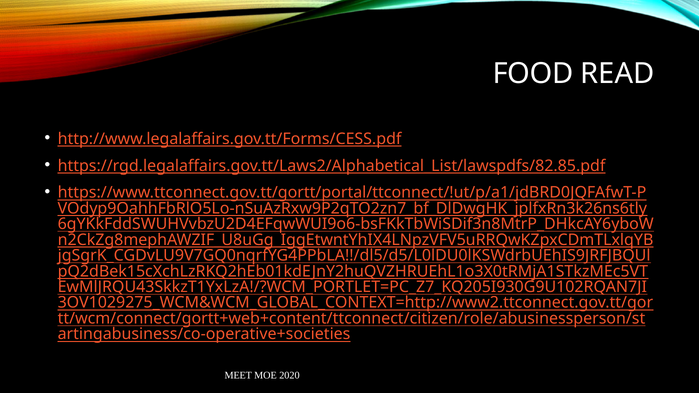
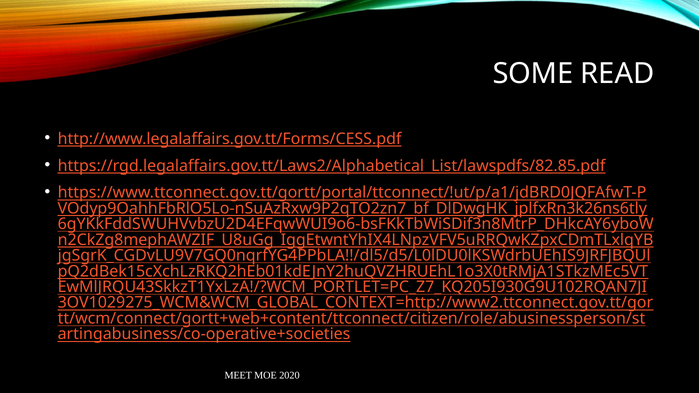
FOOD: FOOD -> SOME
